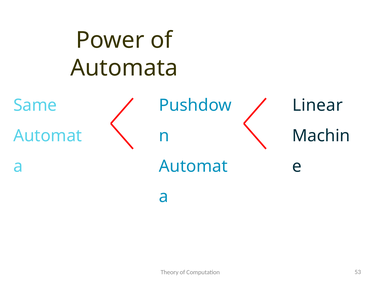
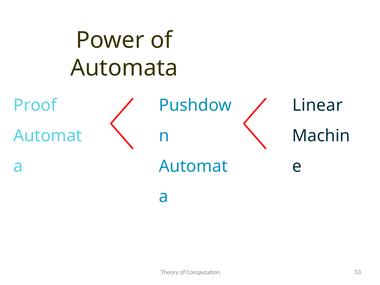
Same: Same -> Proof
